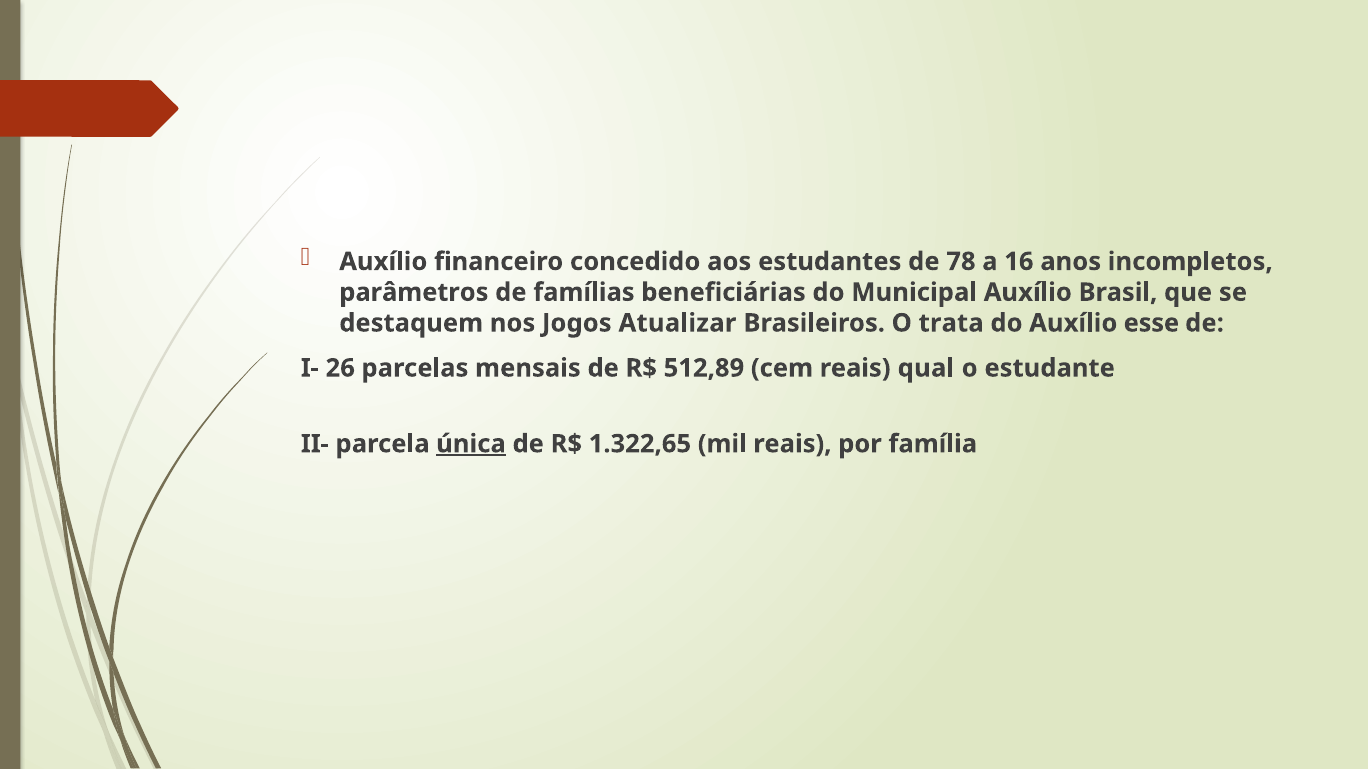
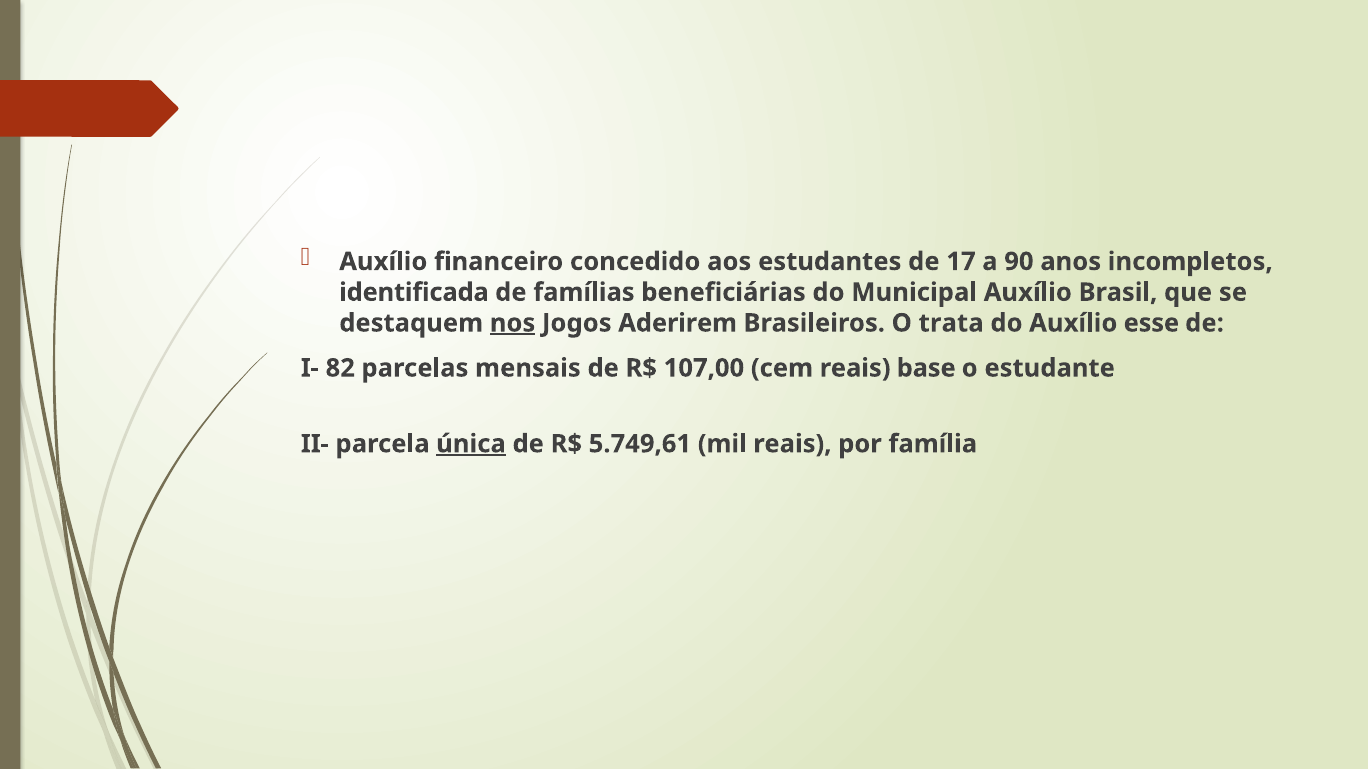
78: 78 -> 17
16: 16 -> 90
parâmetros: parâmetros -> identificada
nos underline: none -> present
Atualizar: Atualizar -> Aderirem
26: 26 -> 82
512,89: 512,89 -> 107,00
qual: qual -> base
1.322,65: 1.322,65 -> 5.749,61
